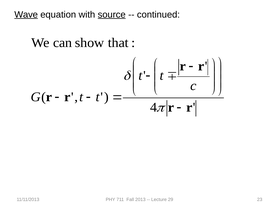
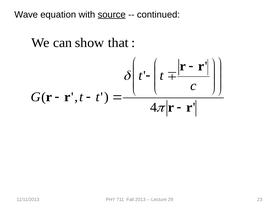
Wave underline: present -> none
